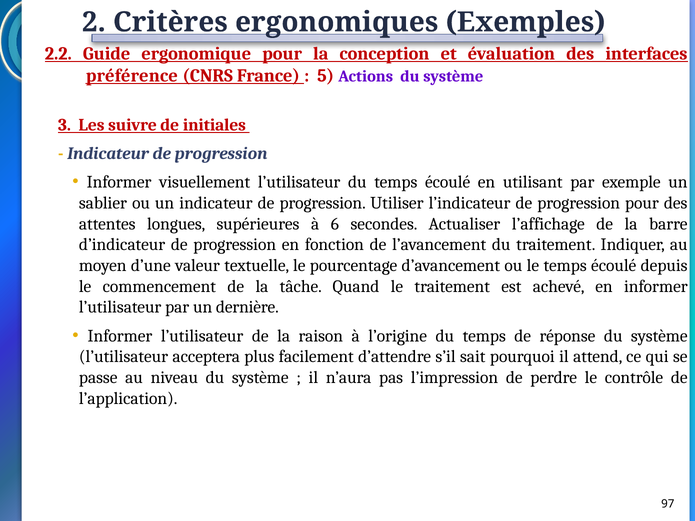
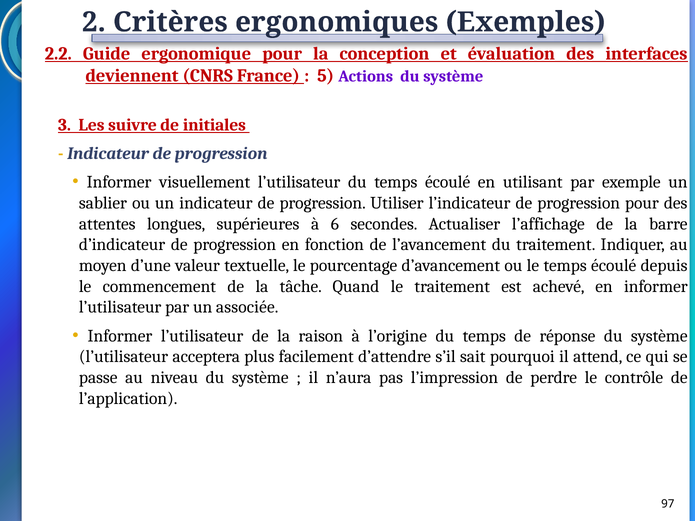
préférence: préférence -> deviennent
dernière: dernière -> associée
